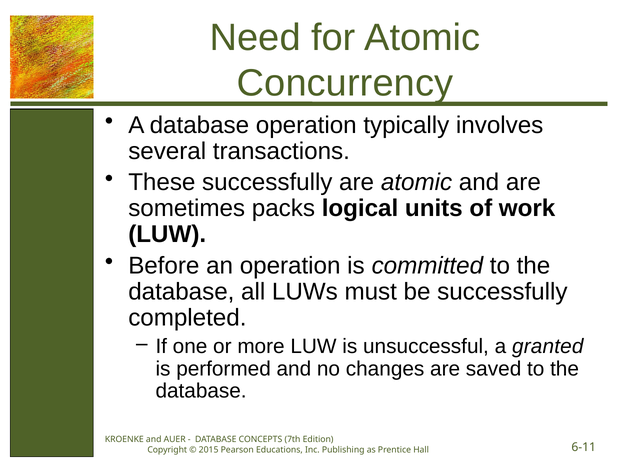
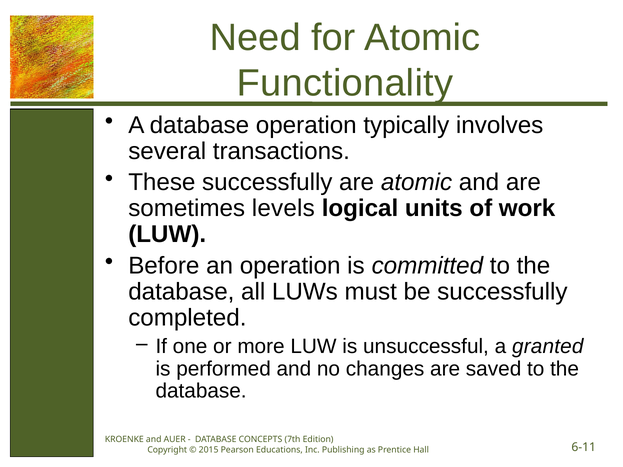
Concurrency: Concurrency -> Functionality
packs: packs -> levels
